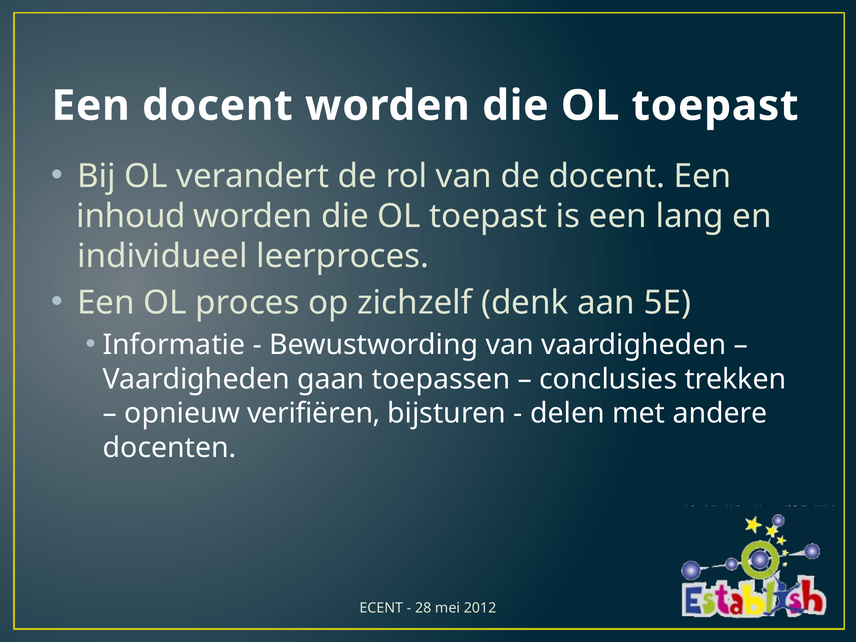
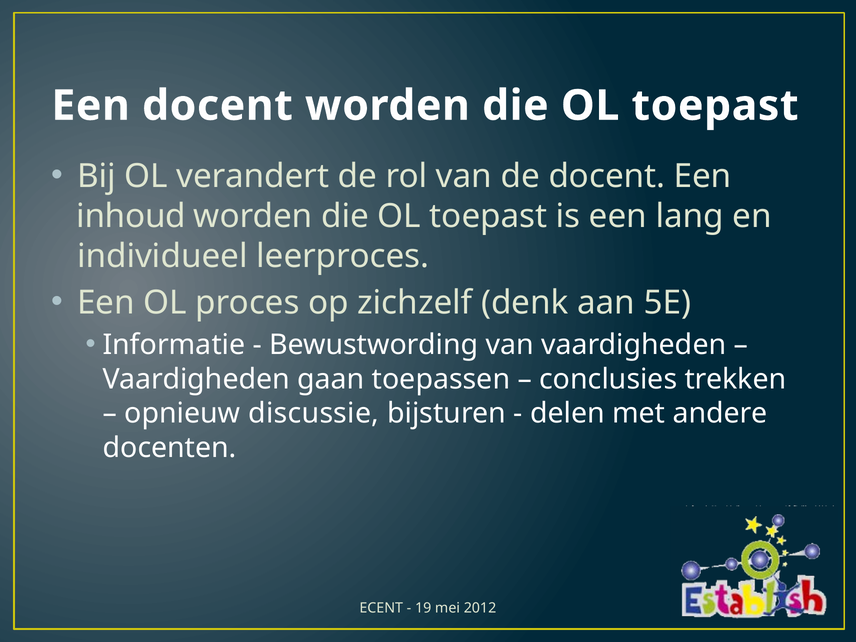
verifiëren: verifiëren -> discussie
28: 28 -> 19
